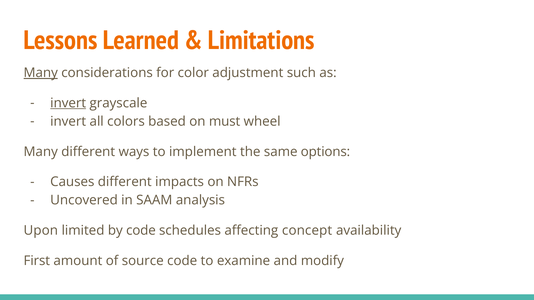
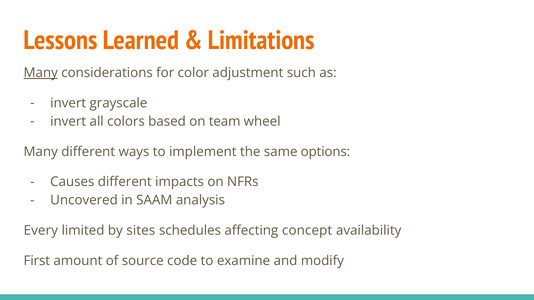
invert at (68, 103) underline: present -> none
must: must -> team
Upon: Upon -> Every
by code: code -> sites
